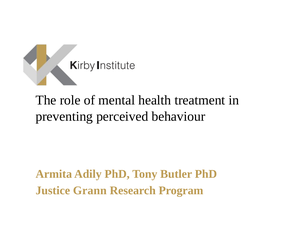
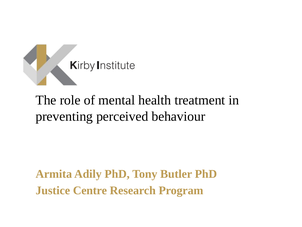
Grann: Grann -> Centre
